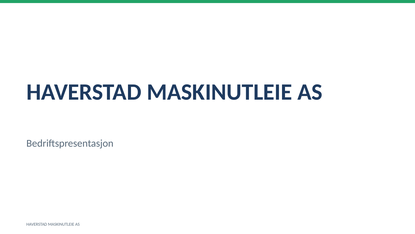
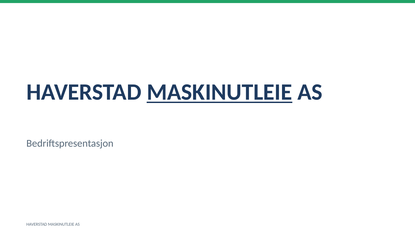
MASKINUTLEIE at (219, 92) underline: none -> present
